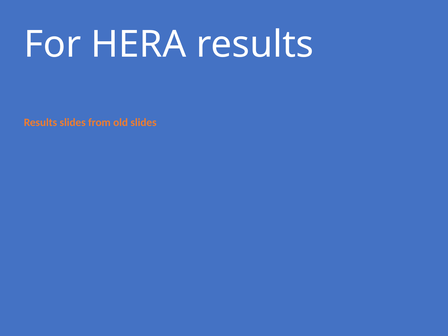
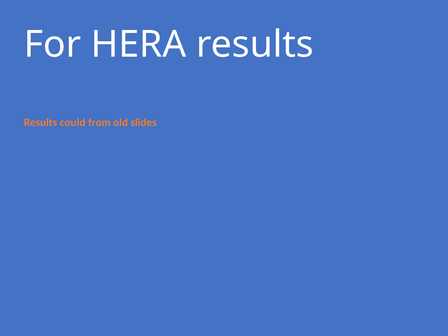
Results slides: slides -> could
